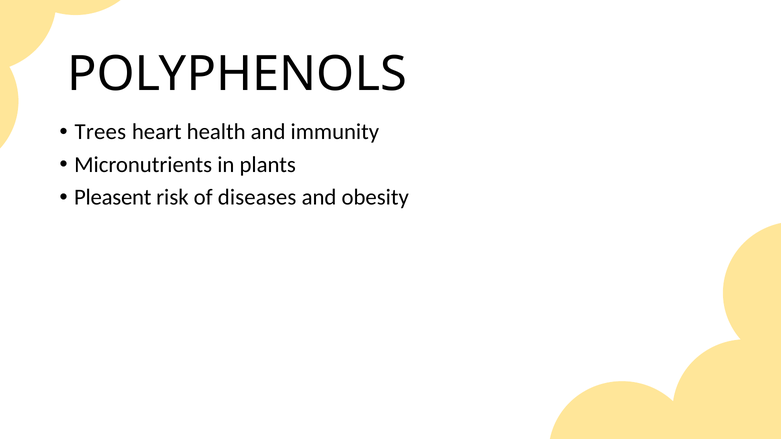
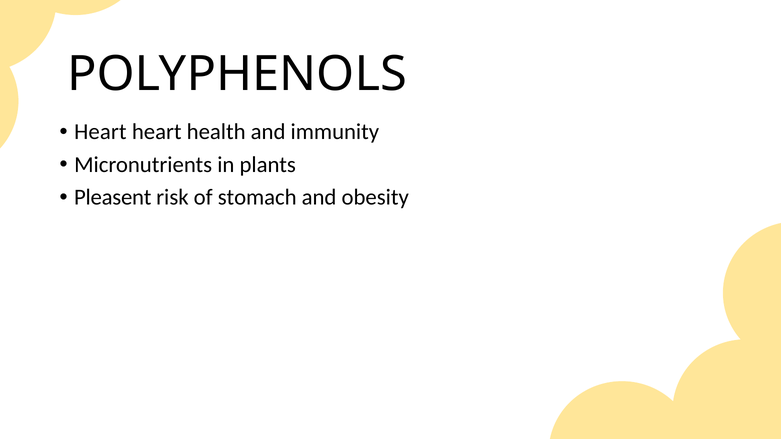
Trees at (100, 132): Trees -> Heart
diseases: diseases -> stomach
